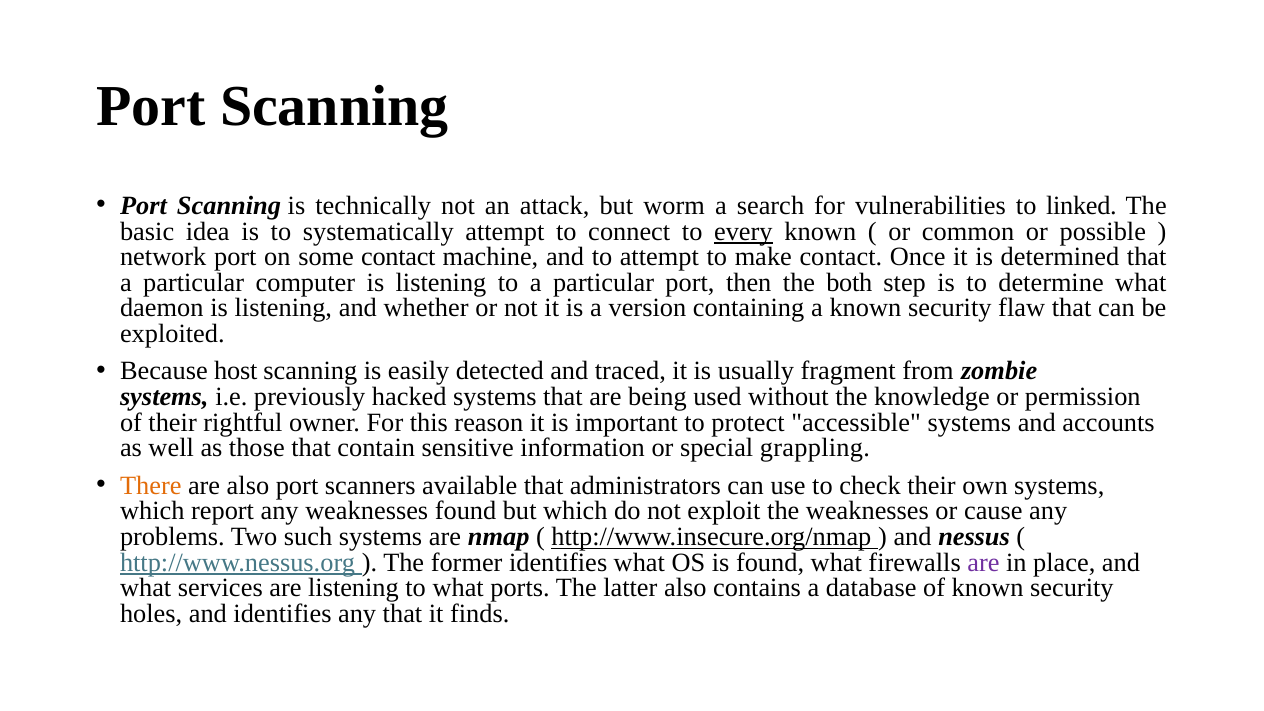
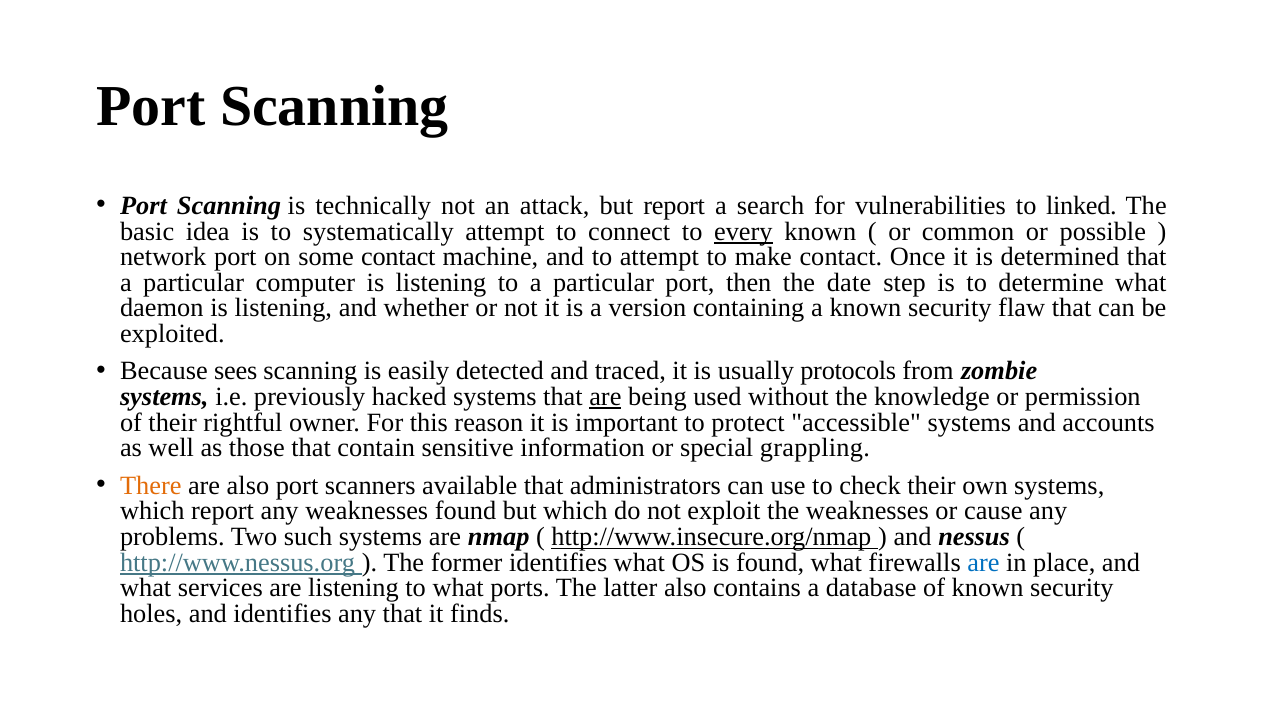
but worm: worm -> report
both: both -> date
host: host -> sees
fragment: fragment -> protocols
are at (605, 397) underline: none -> present
are at (983, 562) colour: purple -> blue
